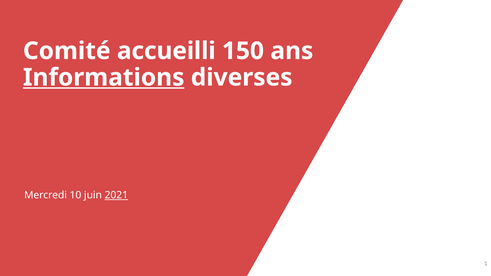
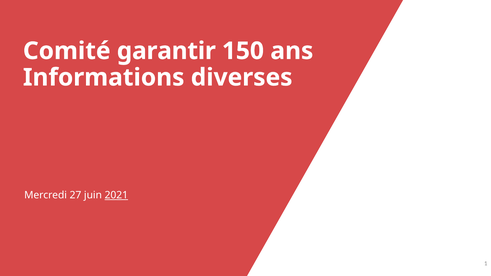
accueilli: accueilli -> garantir
Informations underline: present -> none
10: 10 -> 27
